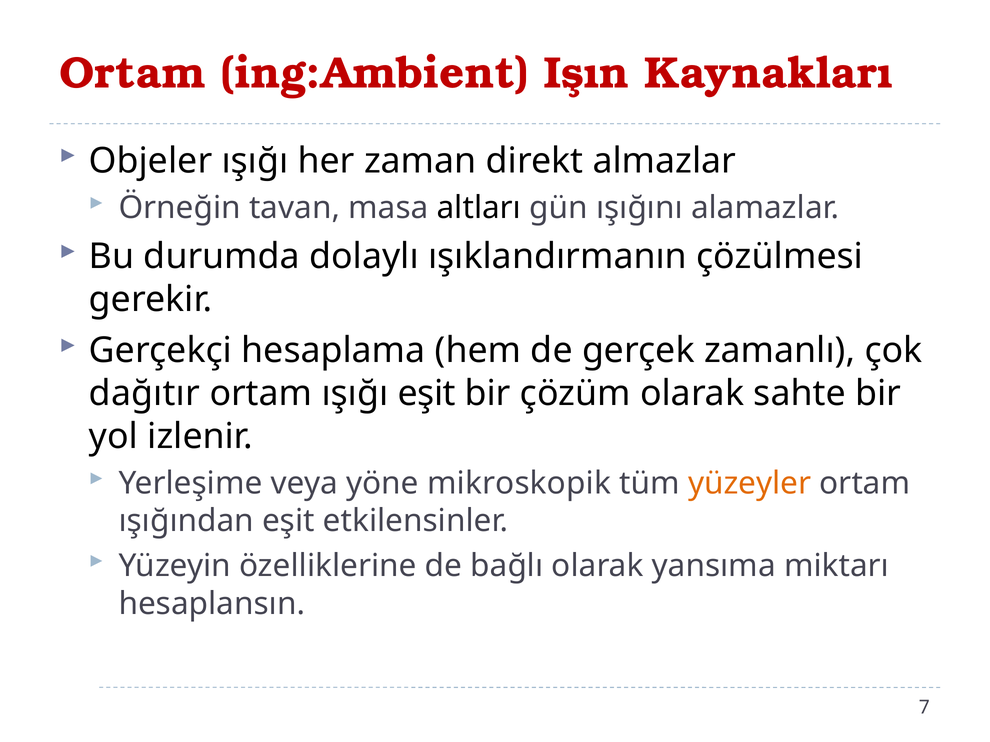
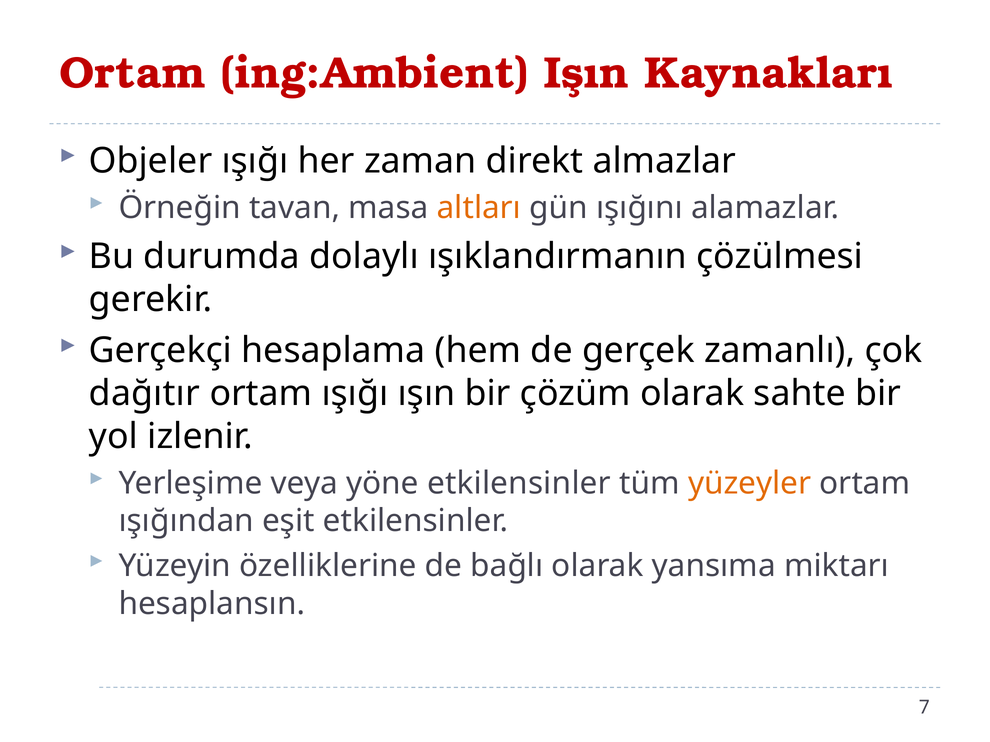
altları colour: black -> orange
ışığı eşit: eşit -> ışın
yöne mikroskopik: mikroskopik -> etkilensinler
